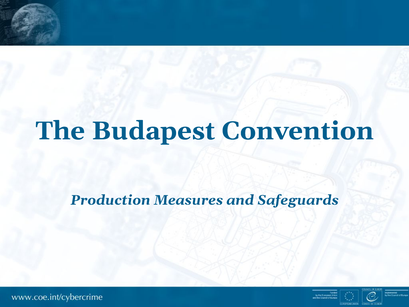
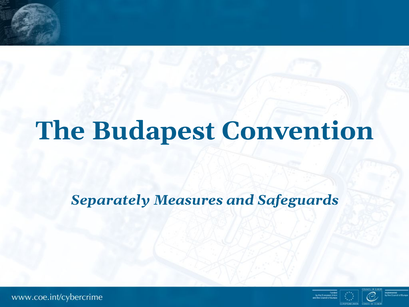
Production: Production -> Separately
